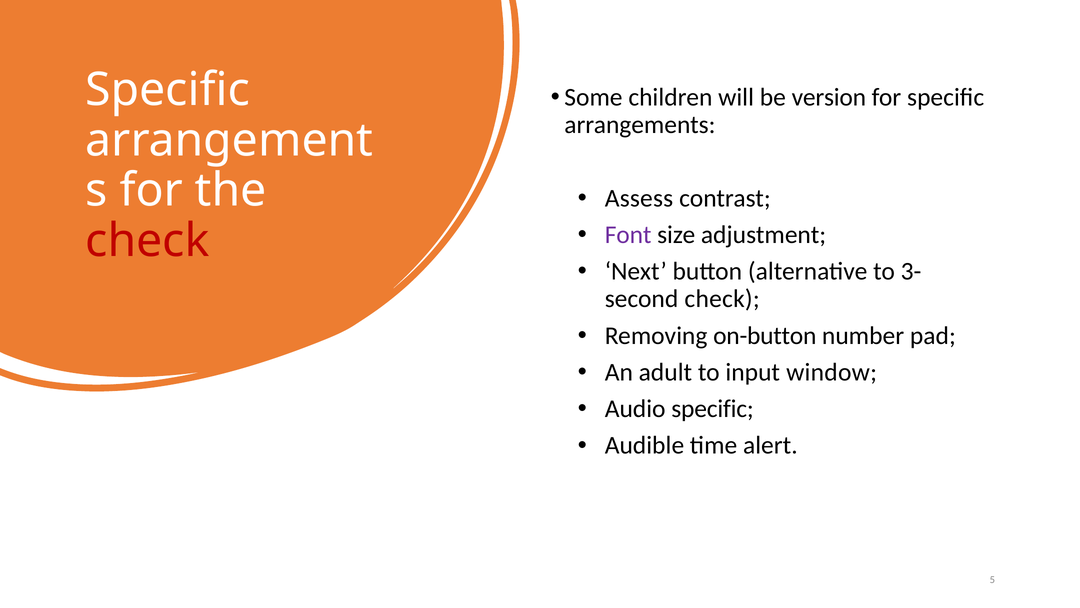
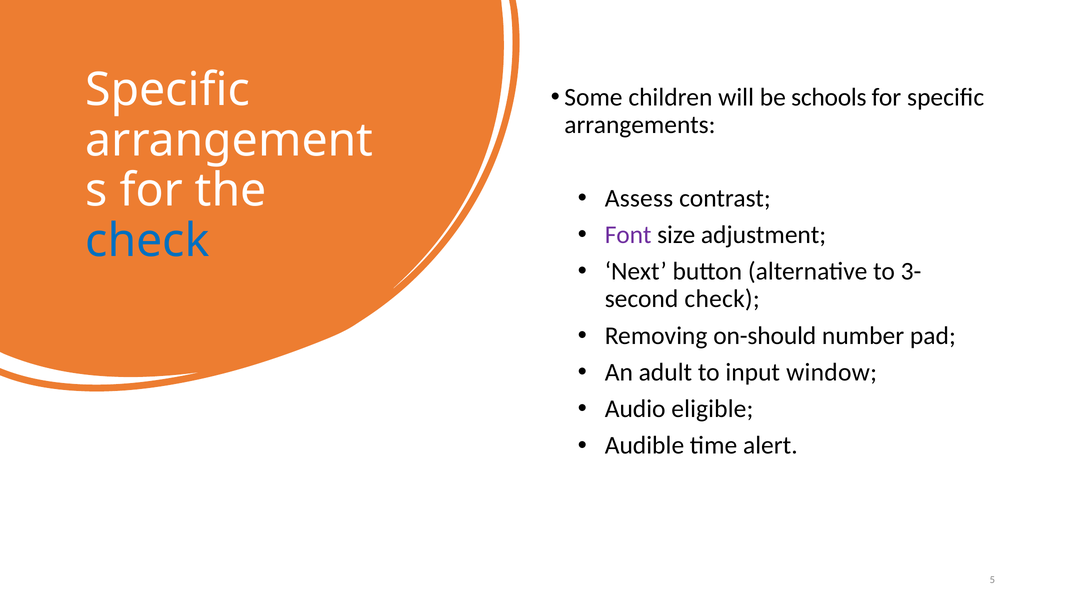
version: version -> schools
check at (147, 241) colour: red -> blue
on-button: on-button -> on-should
Audio specific: specific -> eligible
